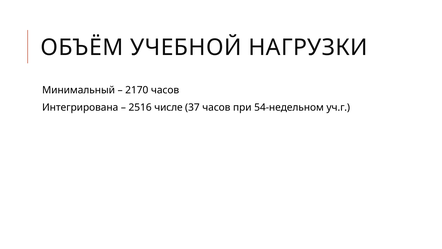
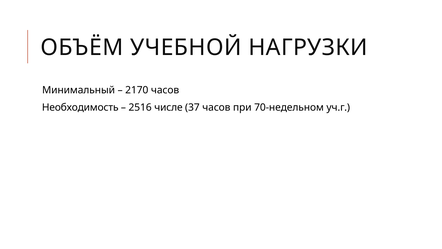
Интегрирована: Интегрирована -> Необходимость
54-недельном: 54-недельном -> 70-недельном
